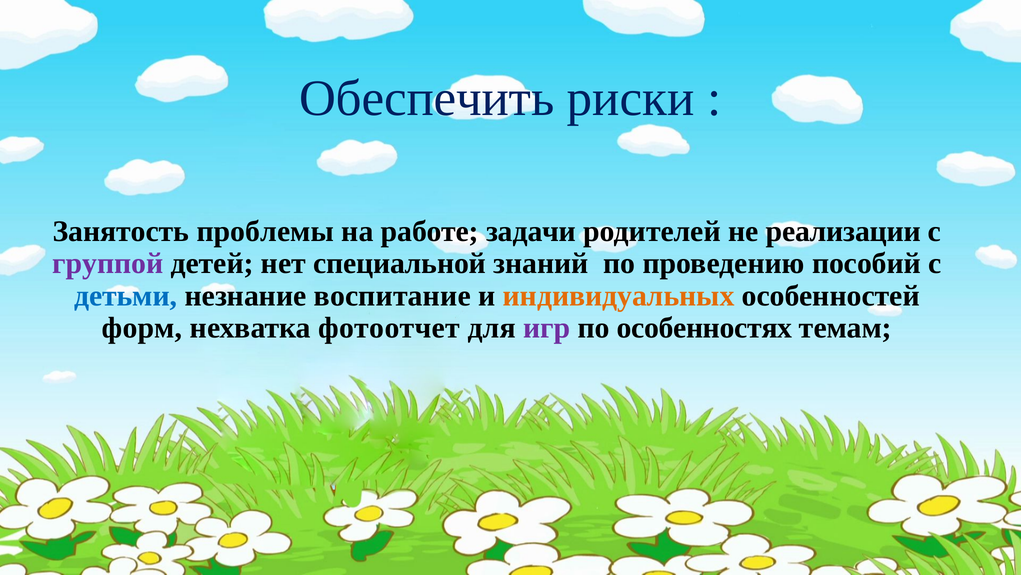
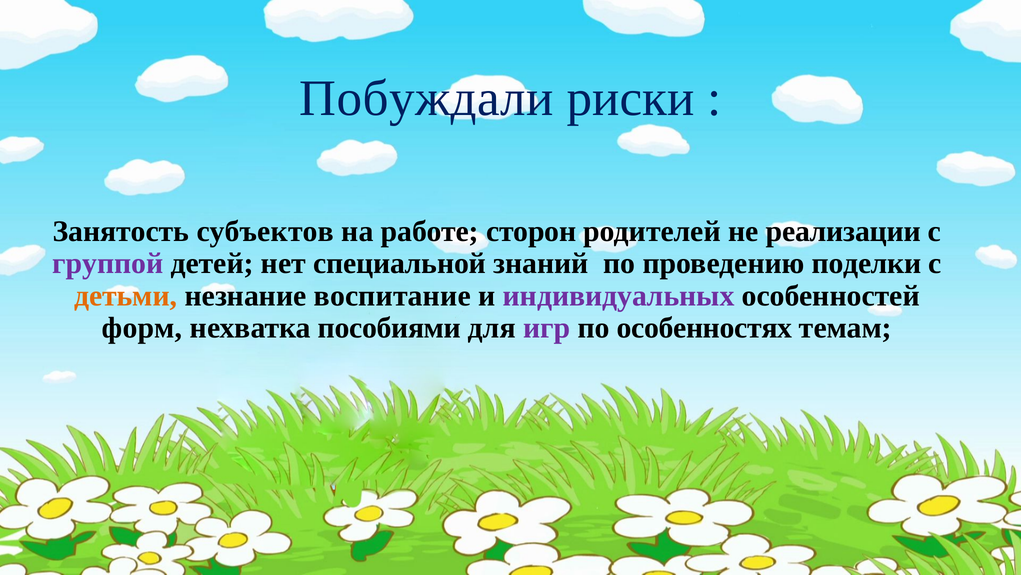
Обеспечить: Обеспечить -> Побуждали
проблемы: проблемы -> субъектов
задачи: задачи -> сторон
пособий: пособий -> поделки
детьми colour: blue -> orange
индивидуальных colour: orange -> purple
фотоотчет: фотоотчет -> пособиями
